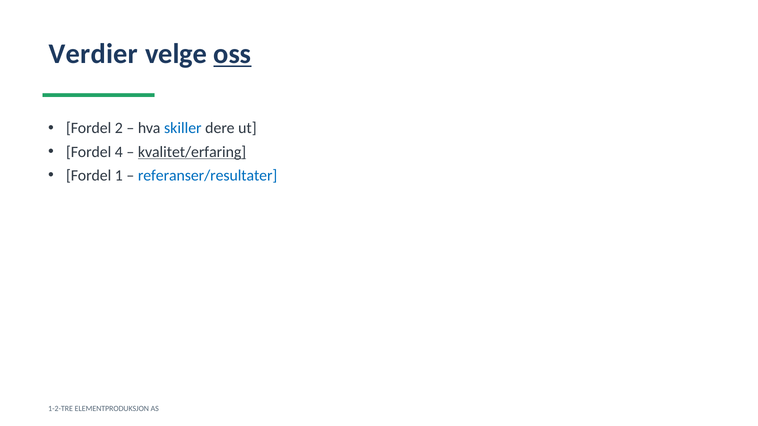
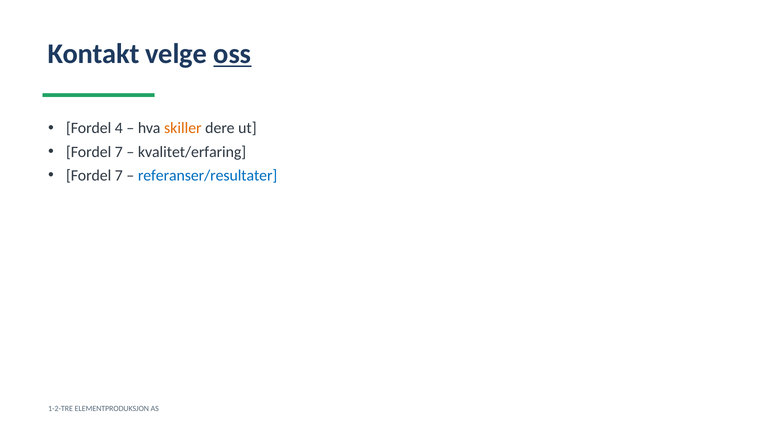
Verdier: Verdier -> Kontakt
2: 2 -> 4
skiller colour: blue -> orange
4 at (119, 152): 4 -> 7
kvalitet/erfaring underline: present -> none
1 at (119, 176): 1 -> 7
